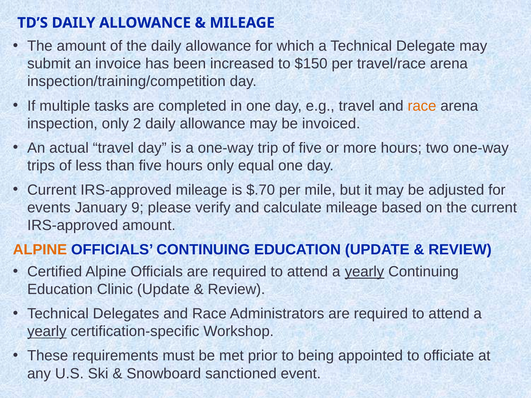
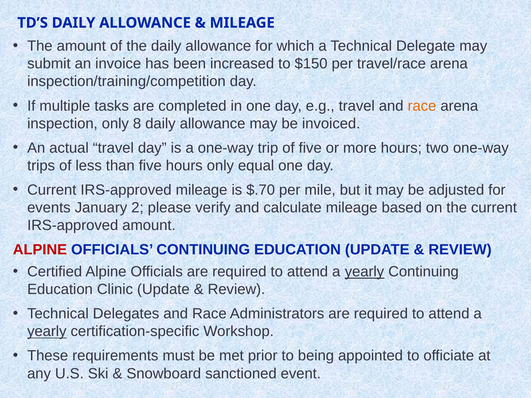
2: 2 -> 8
9: 9 -> 2
ALPINE at (40, 250) colour: orange -> red
